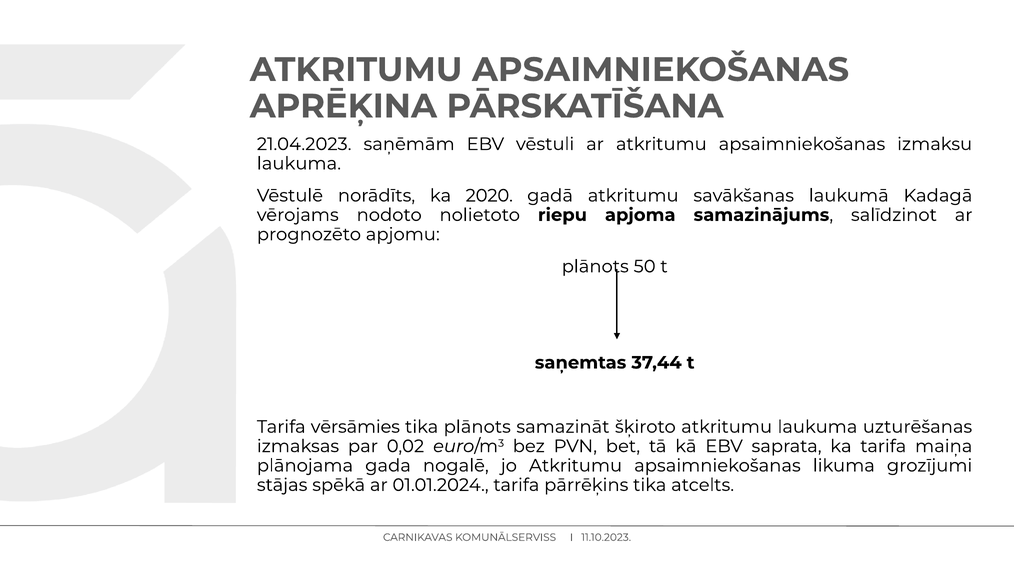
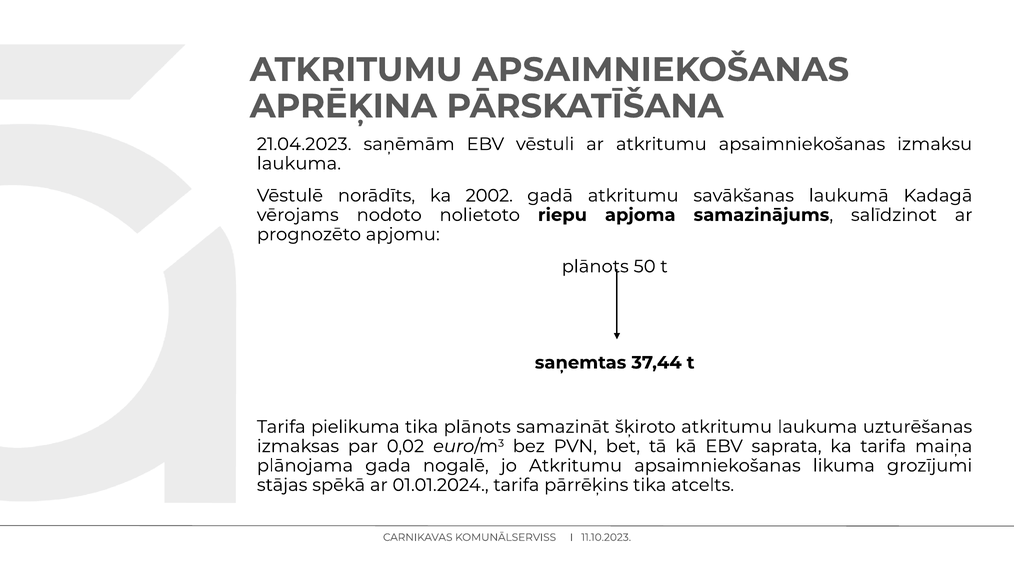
2020: 2020 -> 2002
vērsāmies: vērsāmies -> pielikuma
